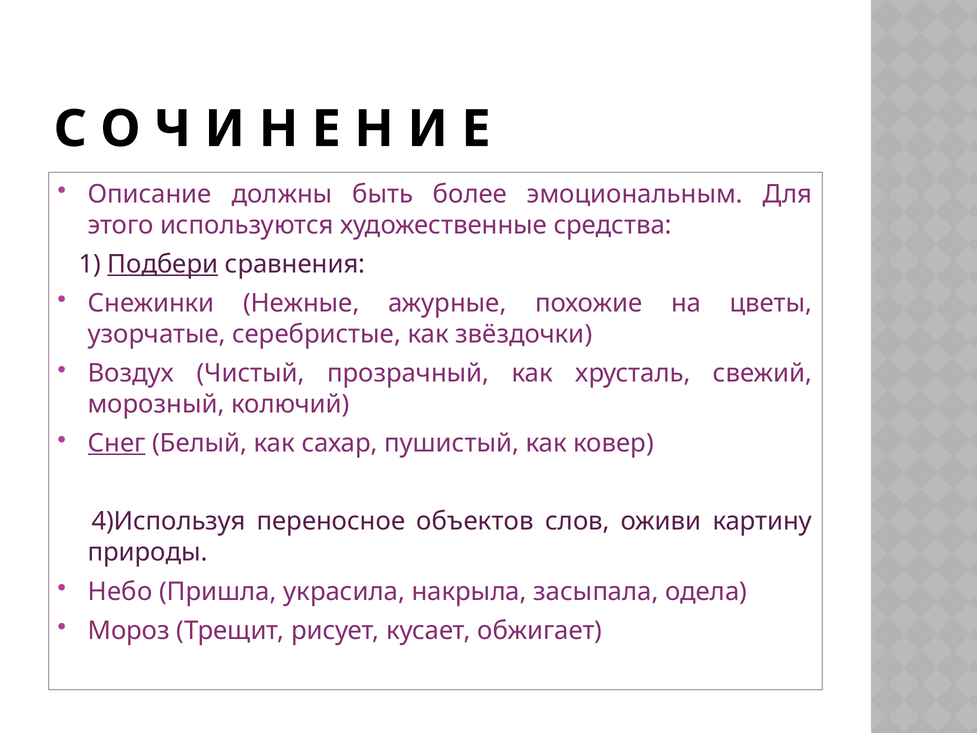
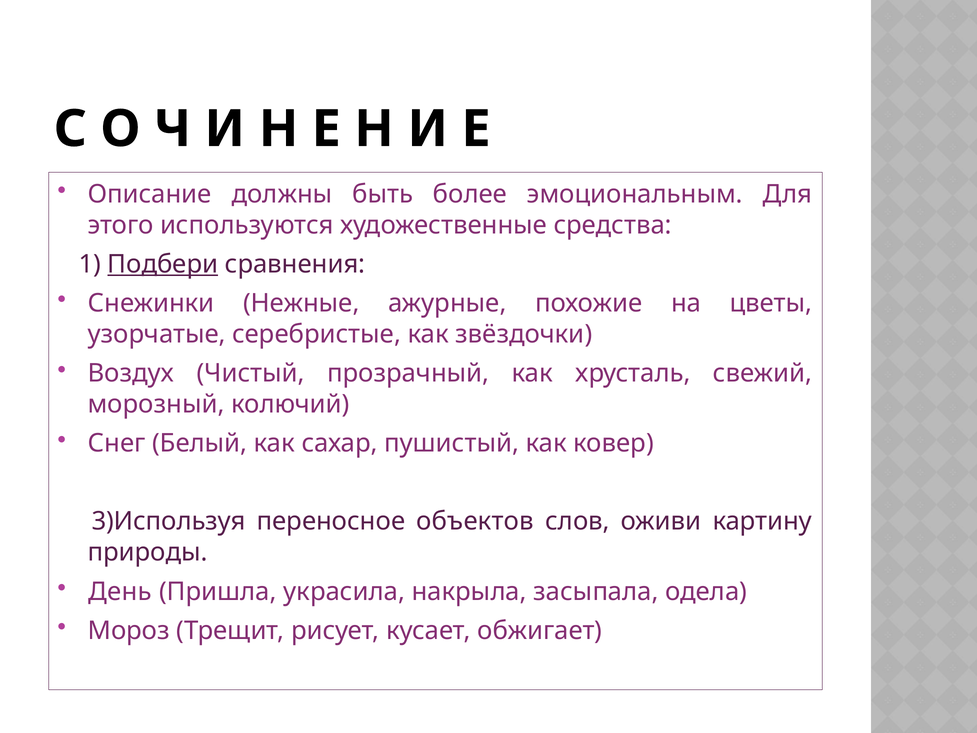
Снег underline: present -> none
4)Используя: 4)Используя -> 3)Используя
Небо: Небо -> День
